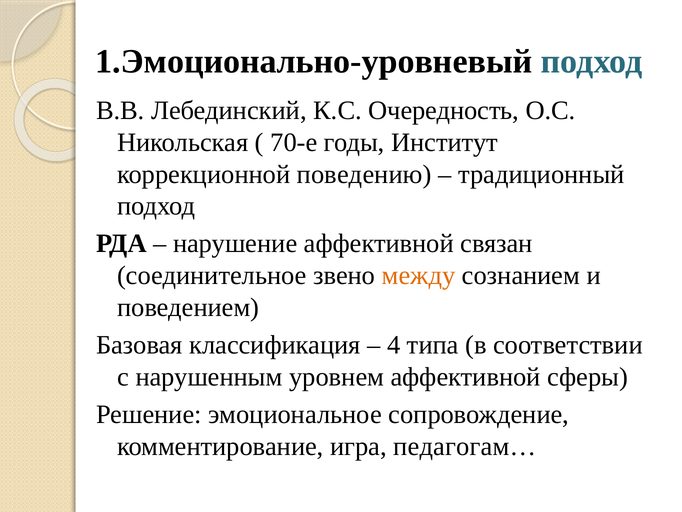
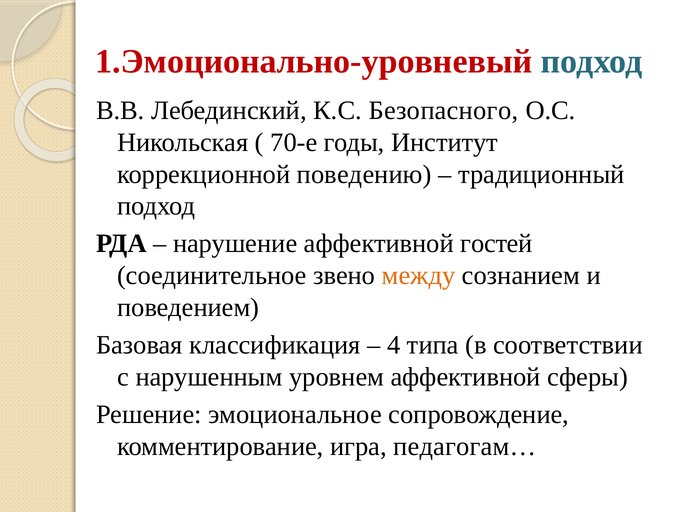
1.Эмоционально-уровневый colour: black -> red
Очередность: Очередность -> Безопасного
связан: связан -> гостей
